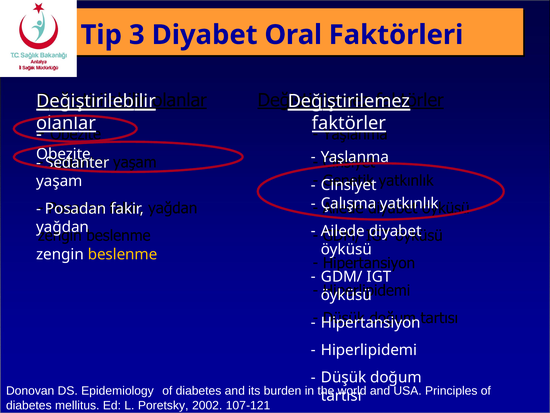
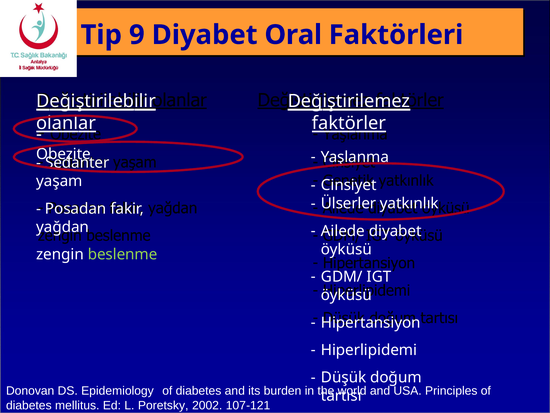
3: 3 -> 9
Çalışma: Çalışma -> Ülserler
beslenme colour: yellow -> light green
